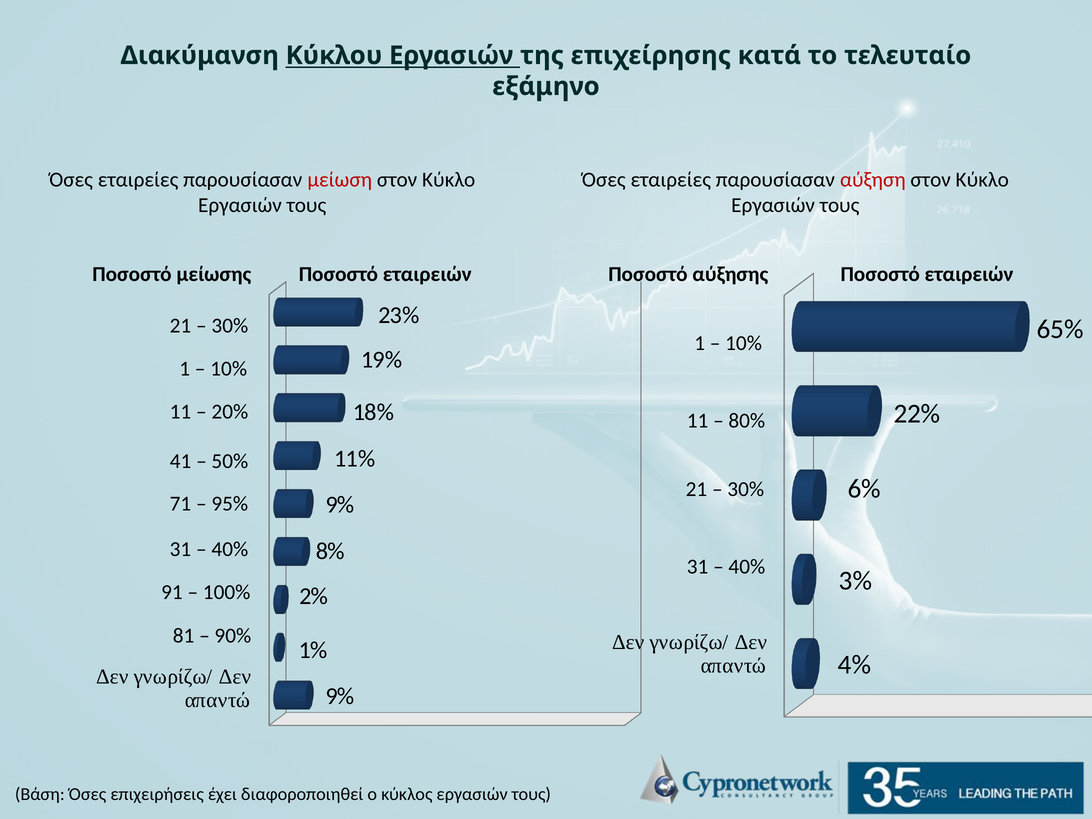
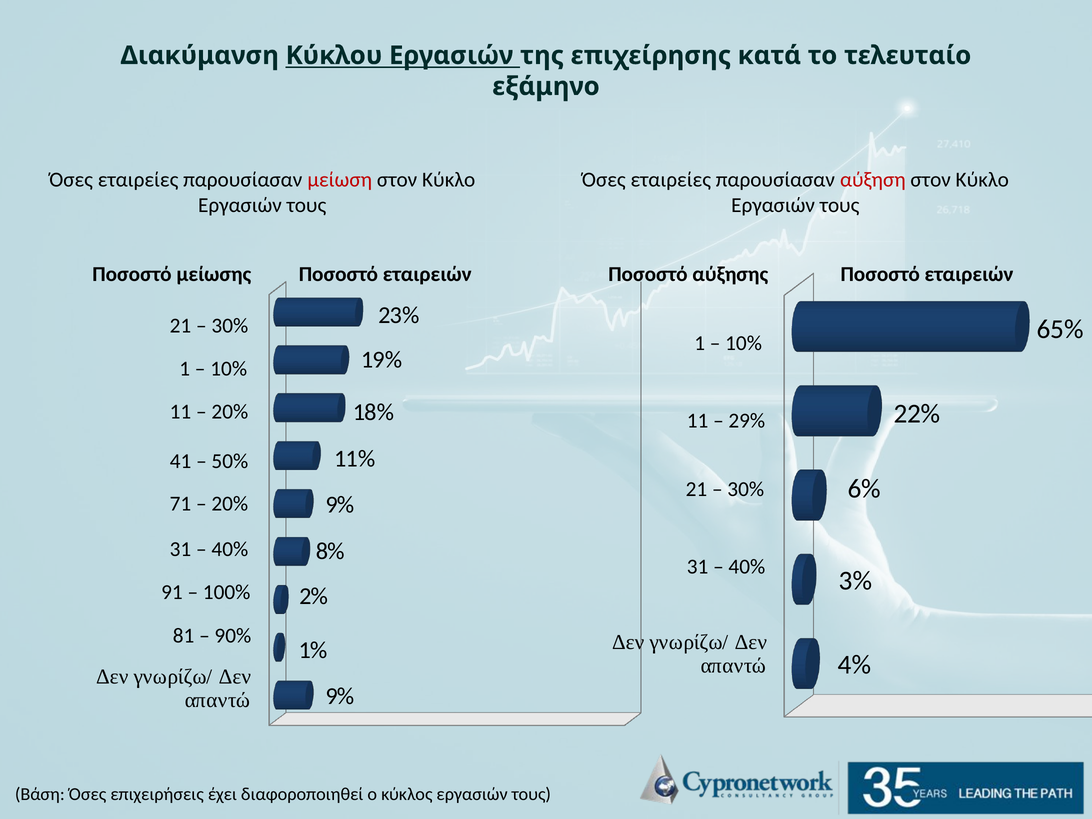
80%: 80% -> 29%
95% at (230, 504): 95% -> 20%
